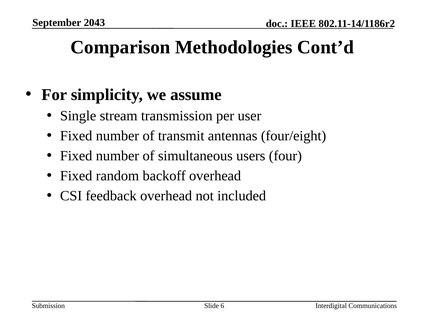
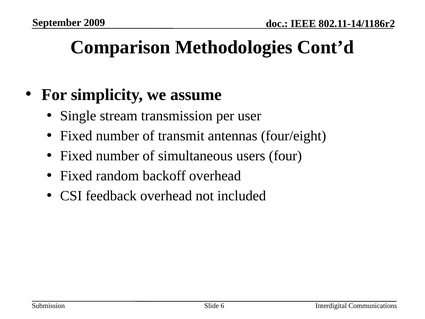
2043: 2043 -> 2009
